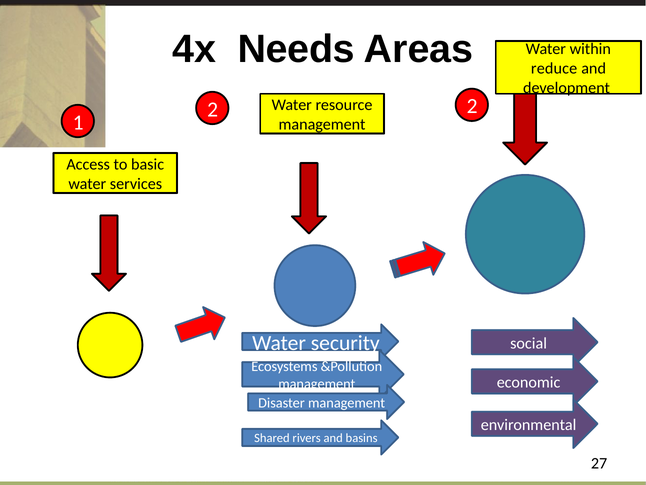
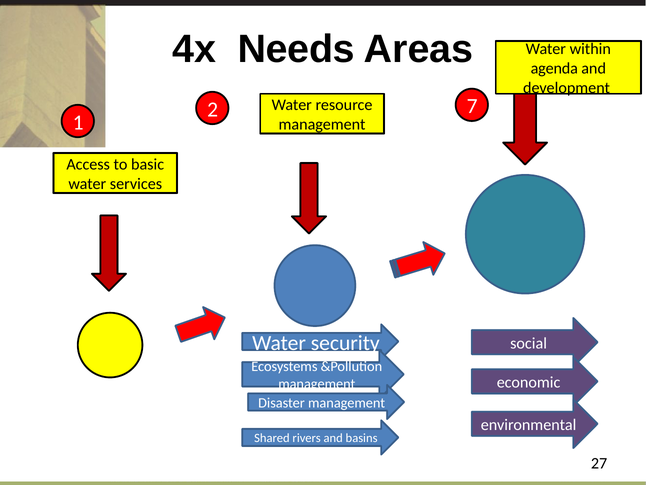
reduce: reduce -> agenda
2 2: 2 -> 7
